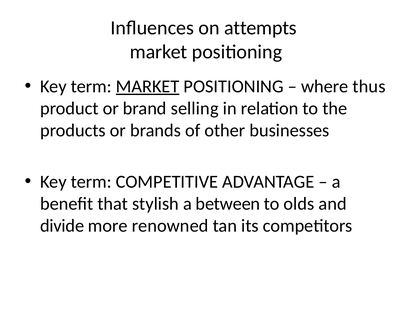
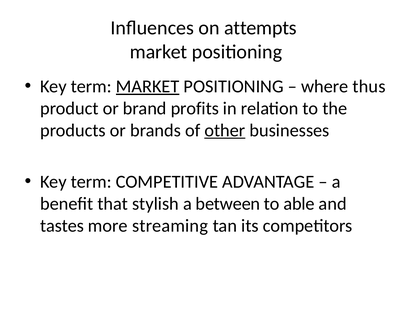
selling: selling -> profits
other underline: none -> present
olds: olds -> able
divide: divide -> tastes
renowned: renowned -> streaming
